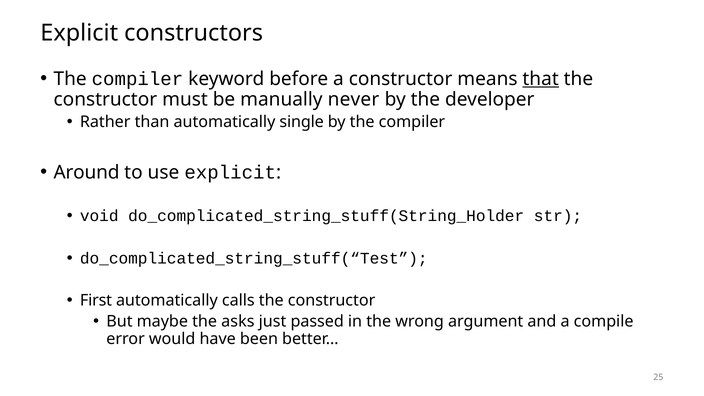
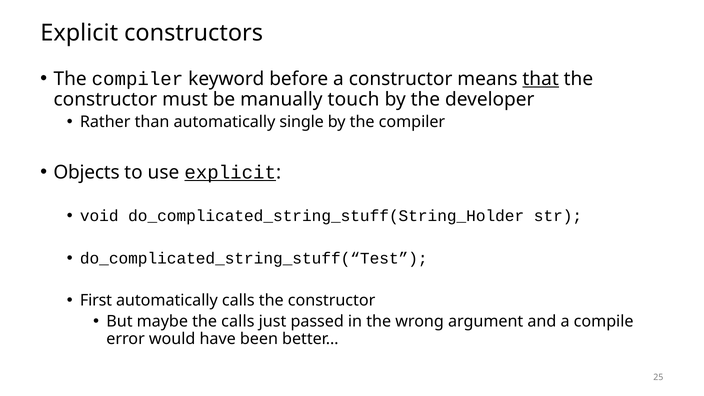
never: never -> touch
Around: Around -> Objects
explicit at (230, 172) underline: none -> present
the asks: asks -> calls
